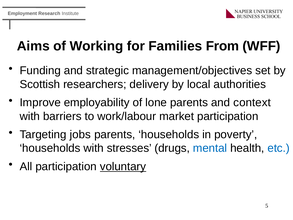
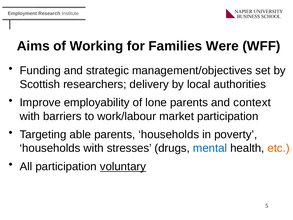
From: From -> Were
jobs: jobs -> able
etc colour: blue -> orange
